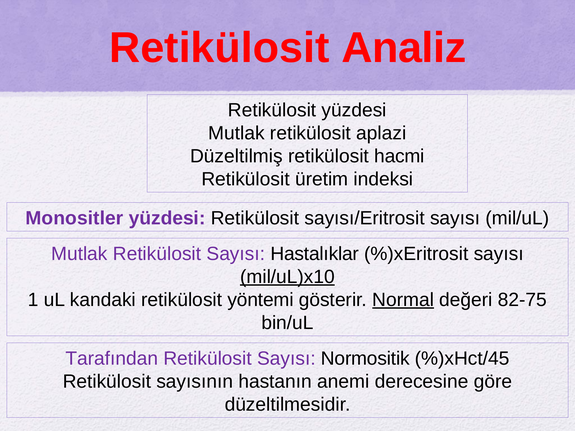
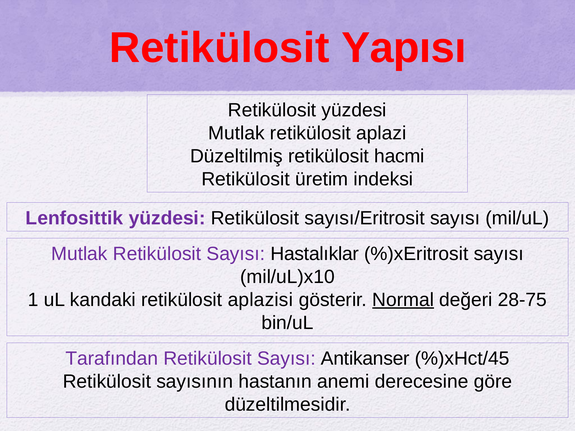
Analiz: Analiz -> Yapısı
Monositler: Monositler -> Lenfosittik
mil/uL)x10 underline: present -> none
yöntemi: yöntemi -> aplazisi
82-75: 82-75 -> 28-75
Normositik: Normositik -> Antikanser
